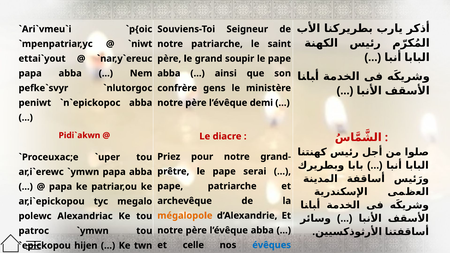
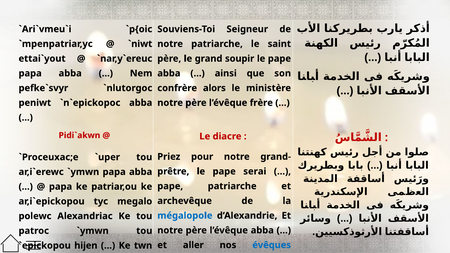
gens: gens -> alors
demi: demi -> frère
mégalopole colour: orange -> blue
celle: celle -> aller
